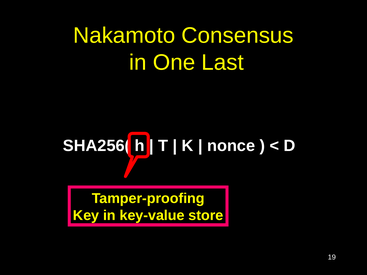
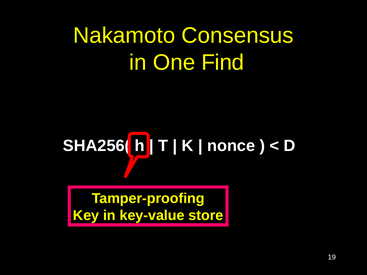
Last: Last -> Find
